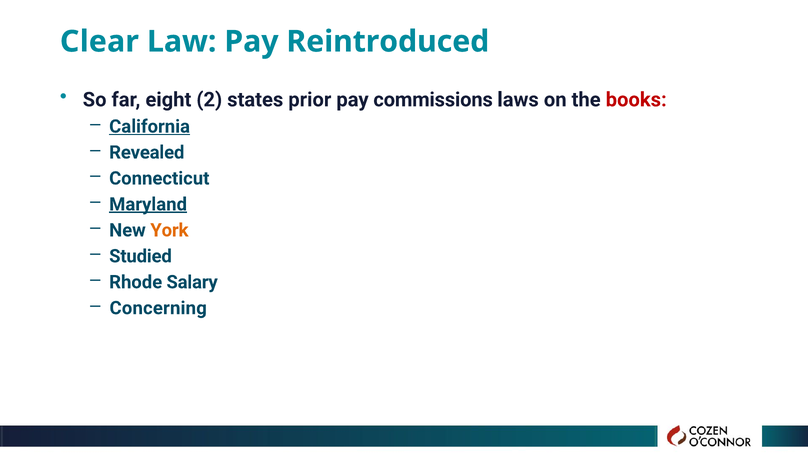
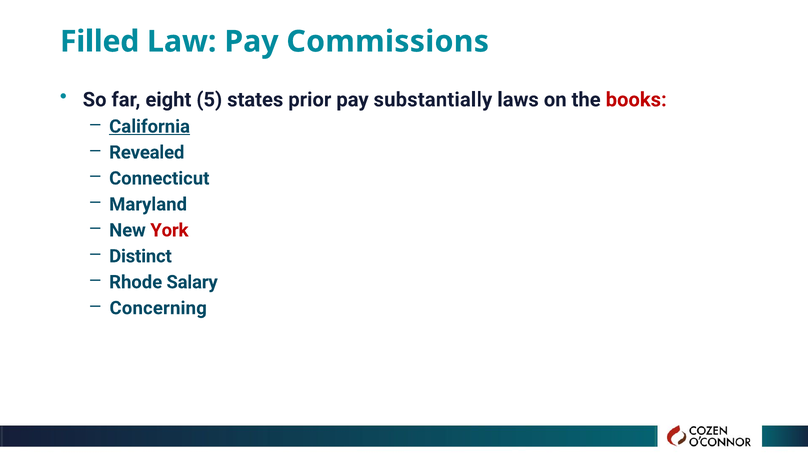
Clear: Clear -> Filled
Reintroduced: Reintroduced -> Commissions
2: 2 -> 5
commissions: commissions -> substantially
Maryland underline: present -> none
York colour: orange -> red
Studied: Studied -> Distinct
